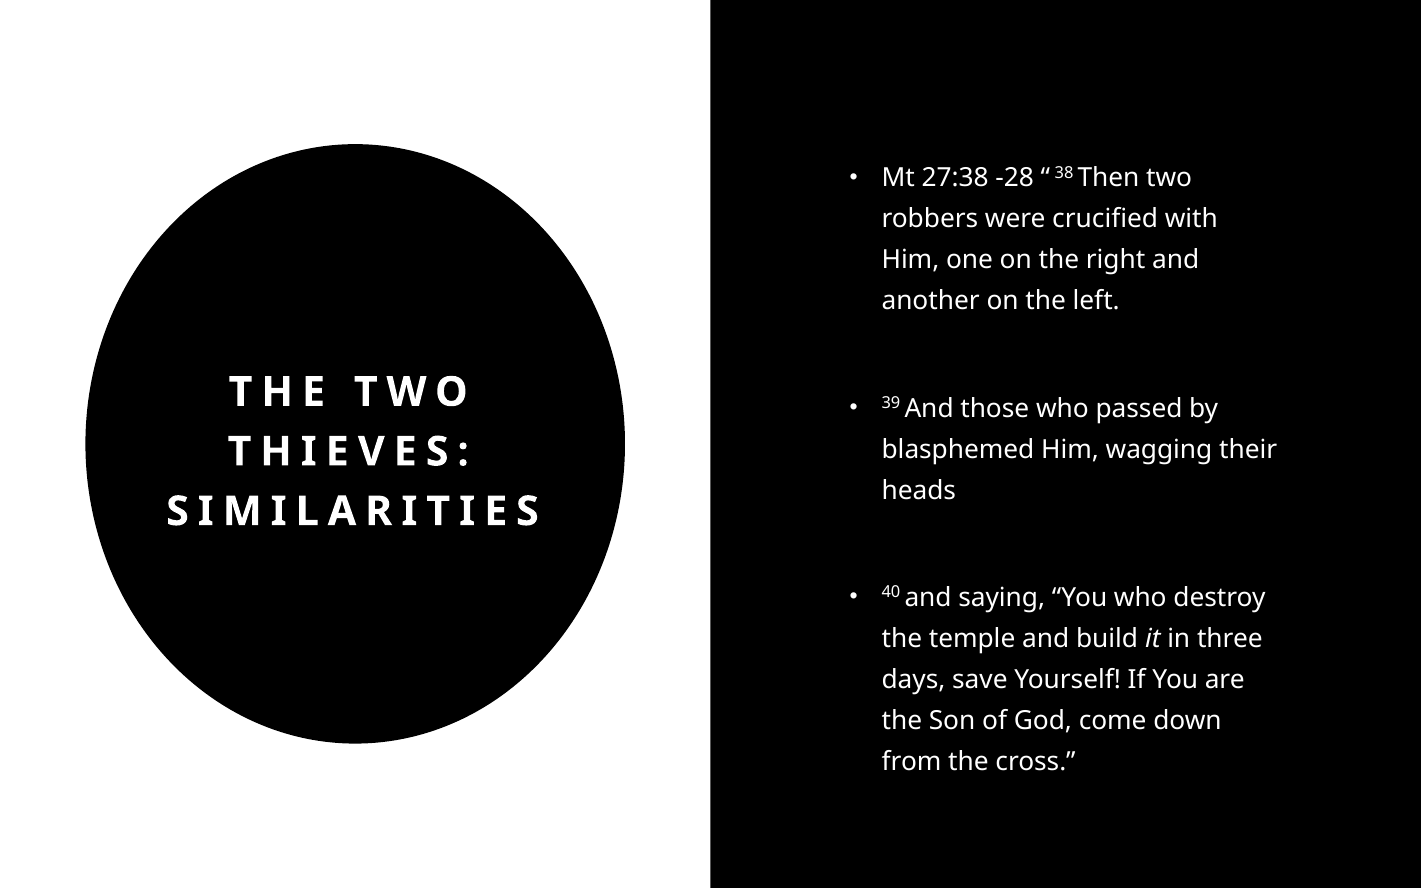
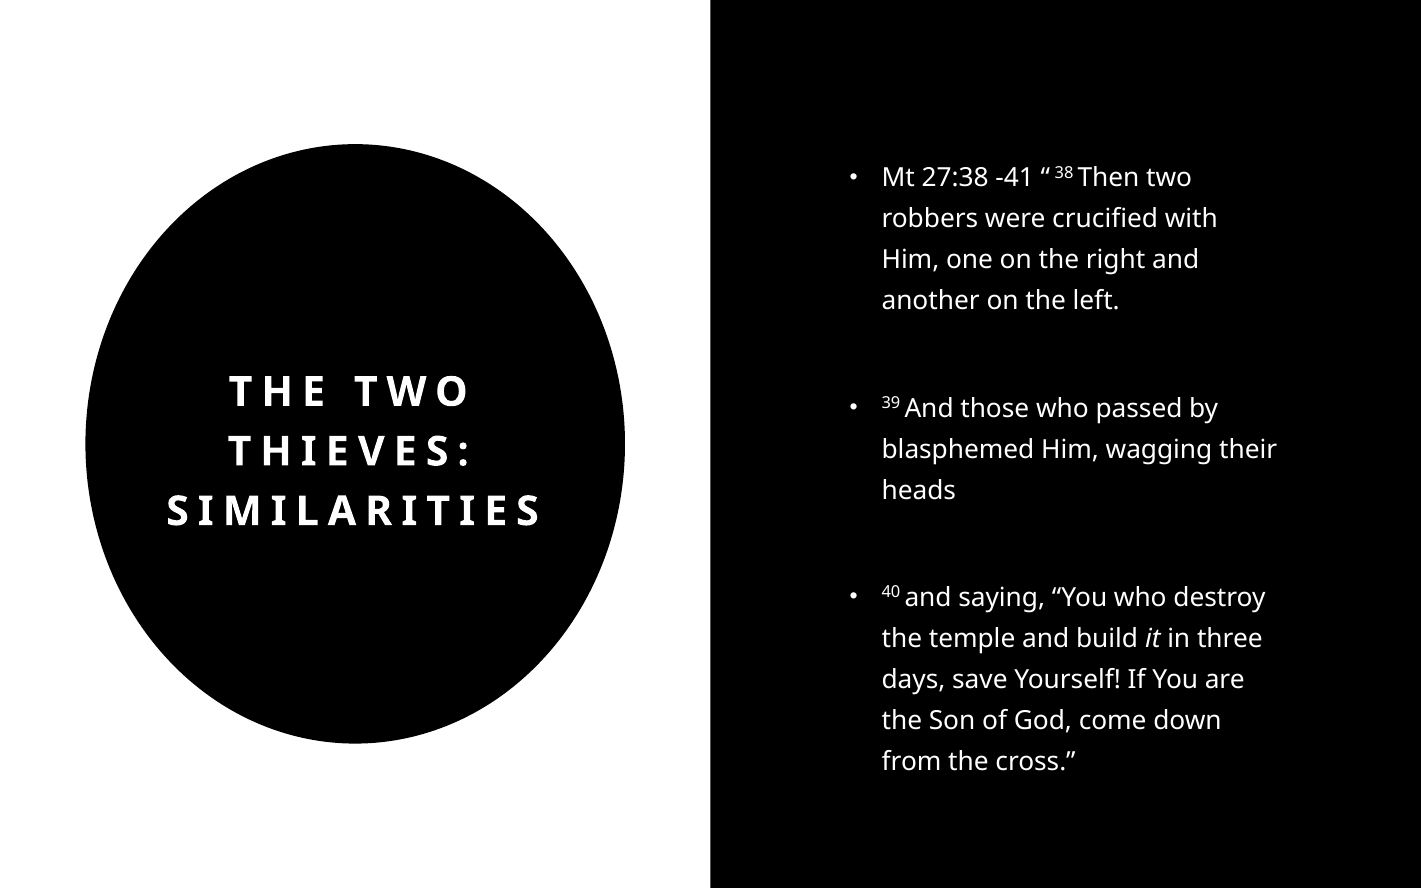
-28: -28 -> -41
